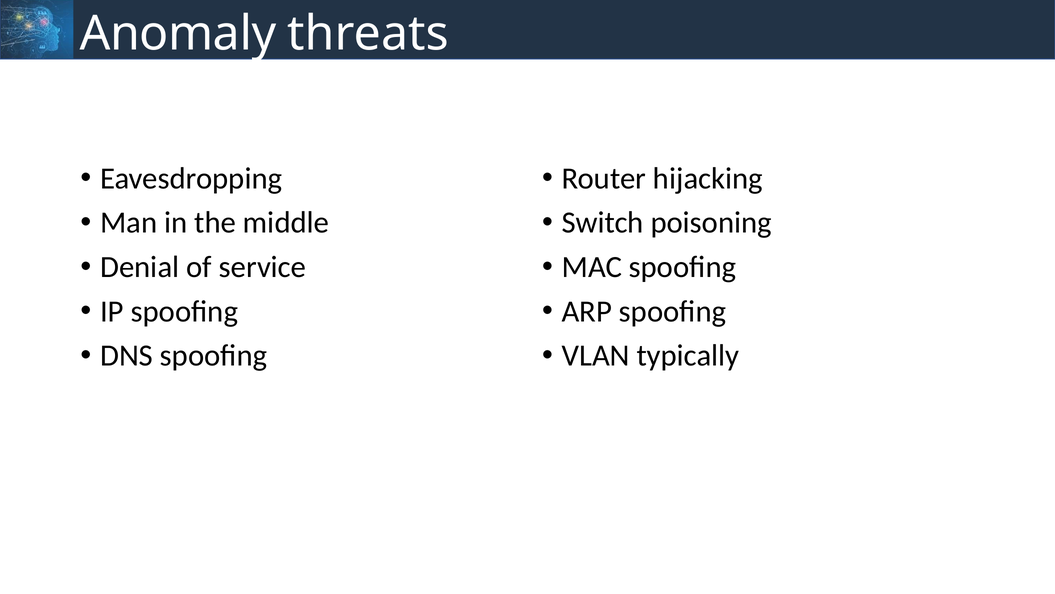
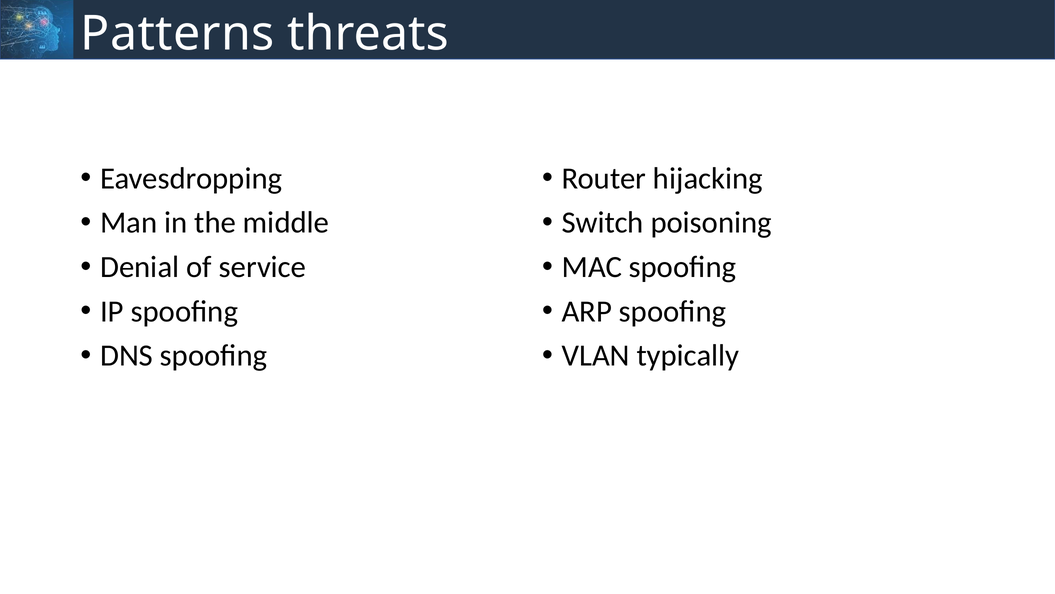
Anomaly: Anomaly -> Patterns
